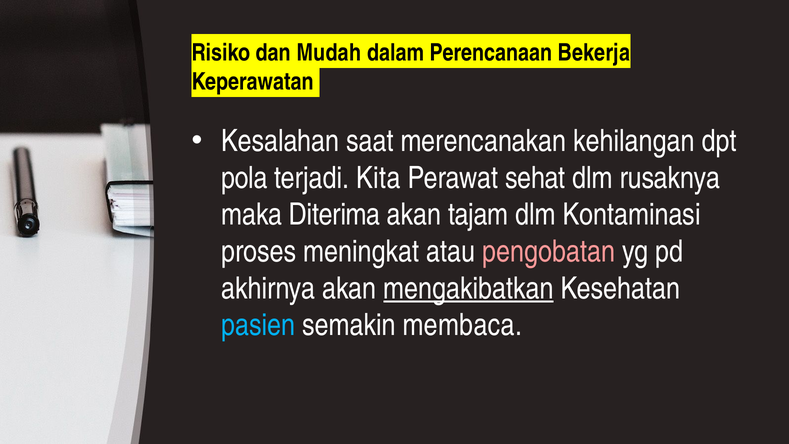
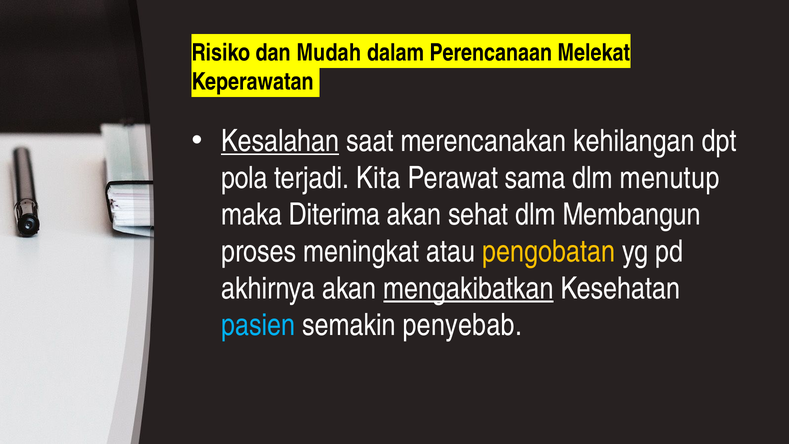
Bekerja: Bekerja -> Melekat
Kesalahan underline: none -> present
sehat: sehat -> sama
rusaknya: rusaknya -> menutup
tajam: tajam -> sehat
Kontaminasi: Kontaminasi -> Membangun
pengobatan colour: pink -> yellow
membaca: membaca -> penyebab
